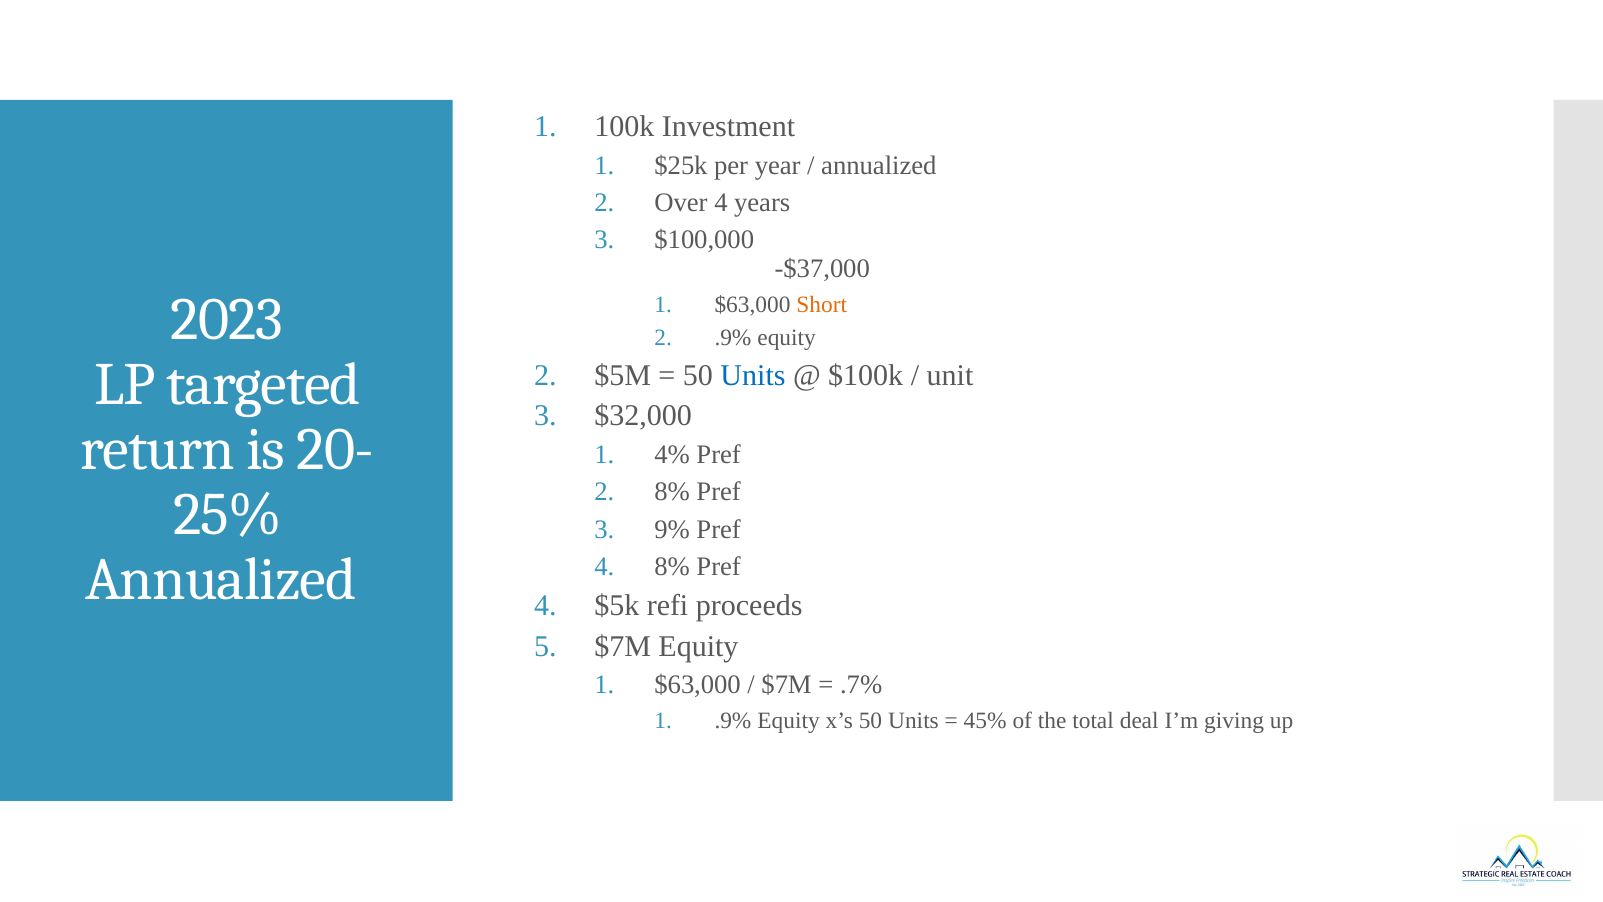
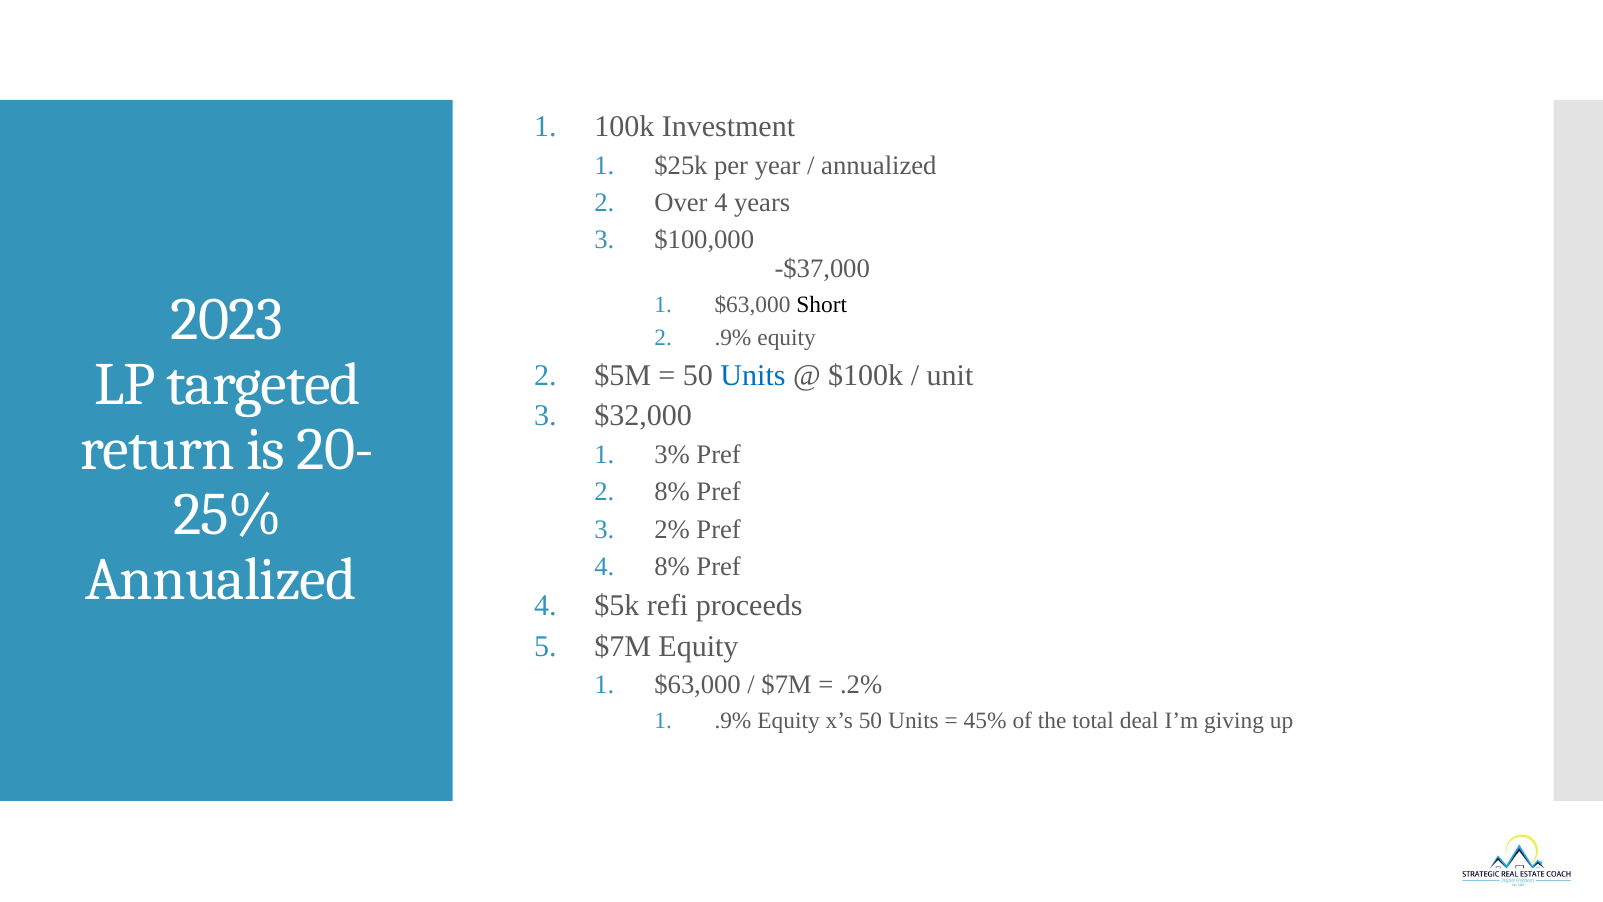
Short colour: orange -> black
4%: 4% -> 3%
9%: 9% -> 2%
.7%: .7% -> .2%
